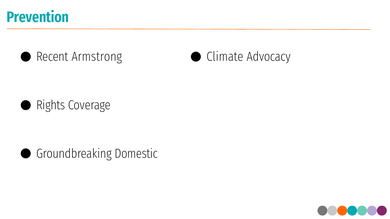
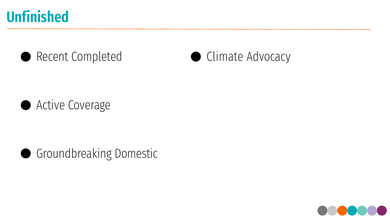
Prevention: Prevention -> Unfinished
Armstrong: Armstrong -> Completed
Rights: Rights -> Active
